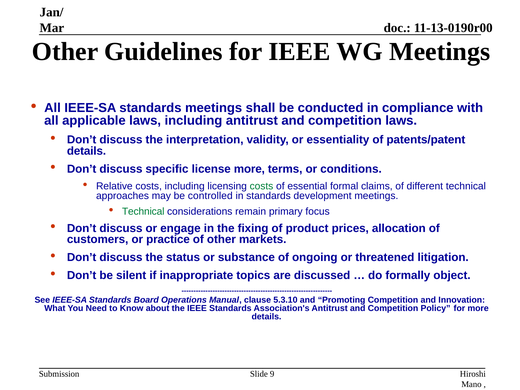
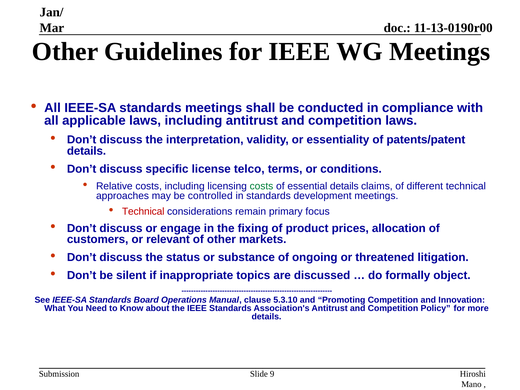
license more: more -> telco
essential formal: formal -> details
Technical at (143, 212) colour: green -> red
practice: practice -> relevant
